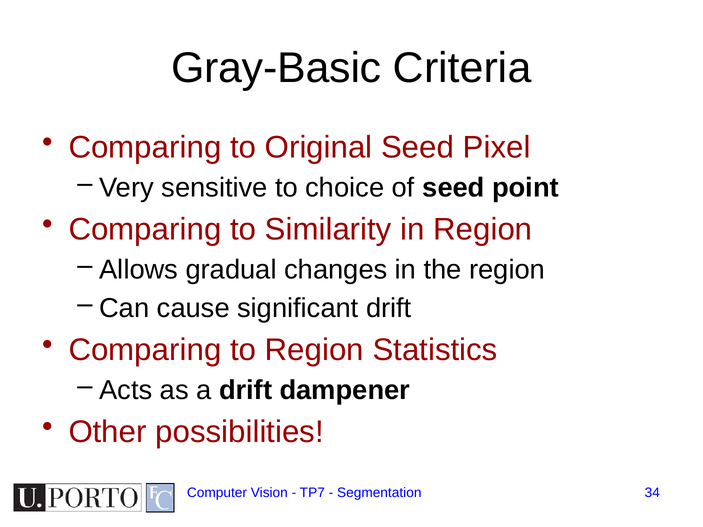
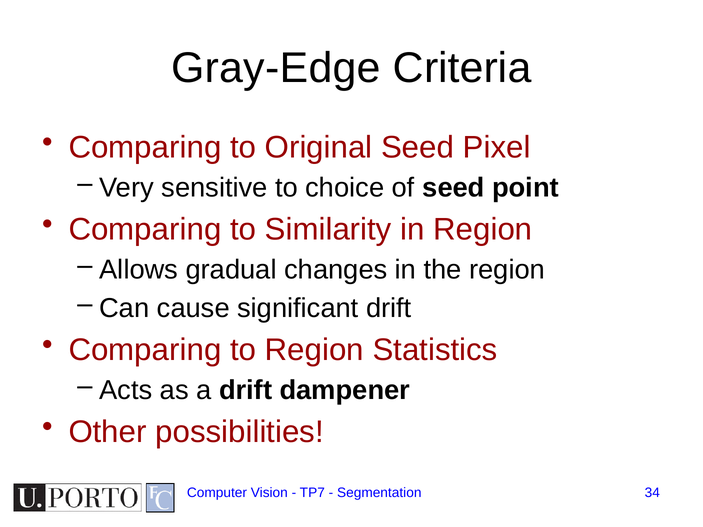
Gray-Basic: Gray-Basic -> Gray-Edge
